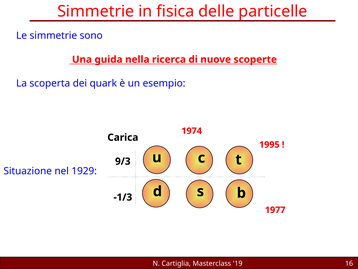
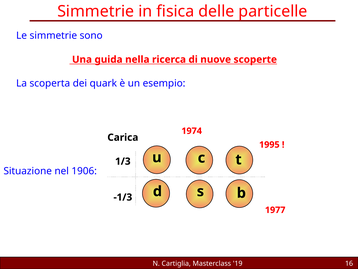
9/3: 9/3 -> 1/3
1929: 1929 -> 1906
